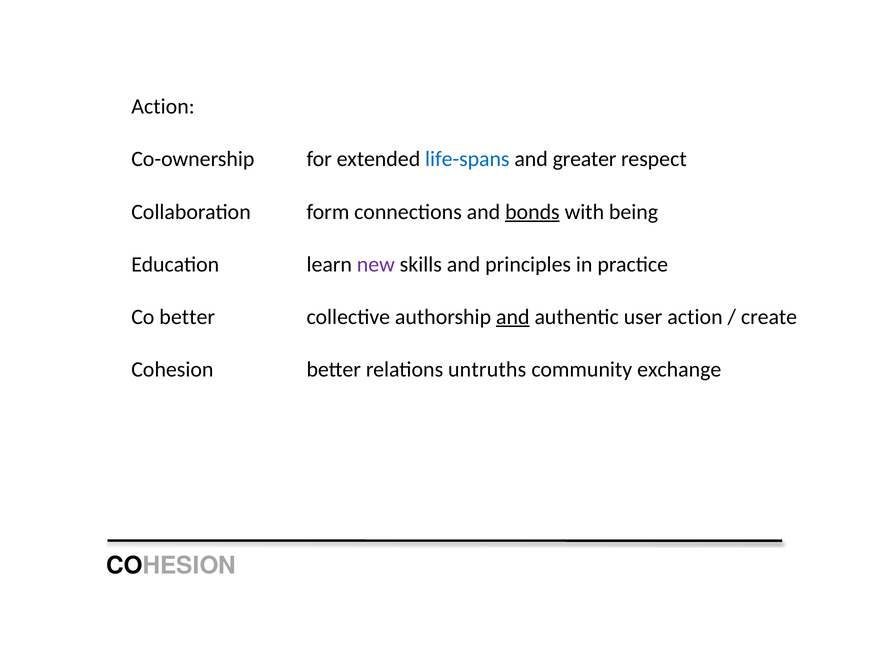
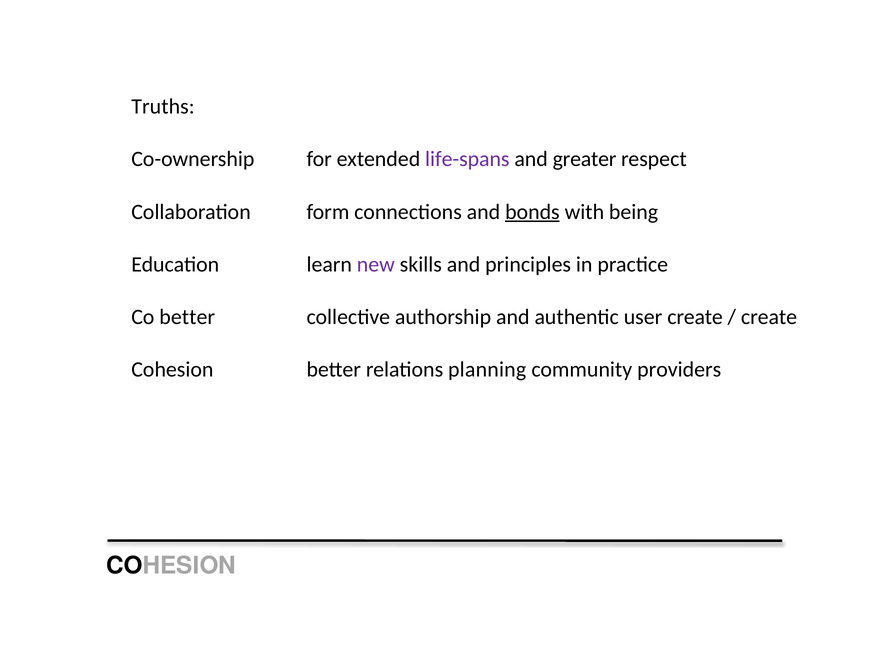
Action at (163, 107): Action -> Truths
life-spans colour: blue -> purple
and at (513, 317) underline: present -> none
user action: action -> create
untruths: untruths -> planning
exchange: exchange -> providers
